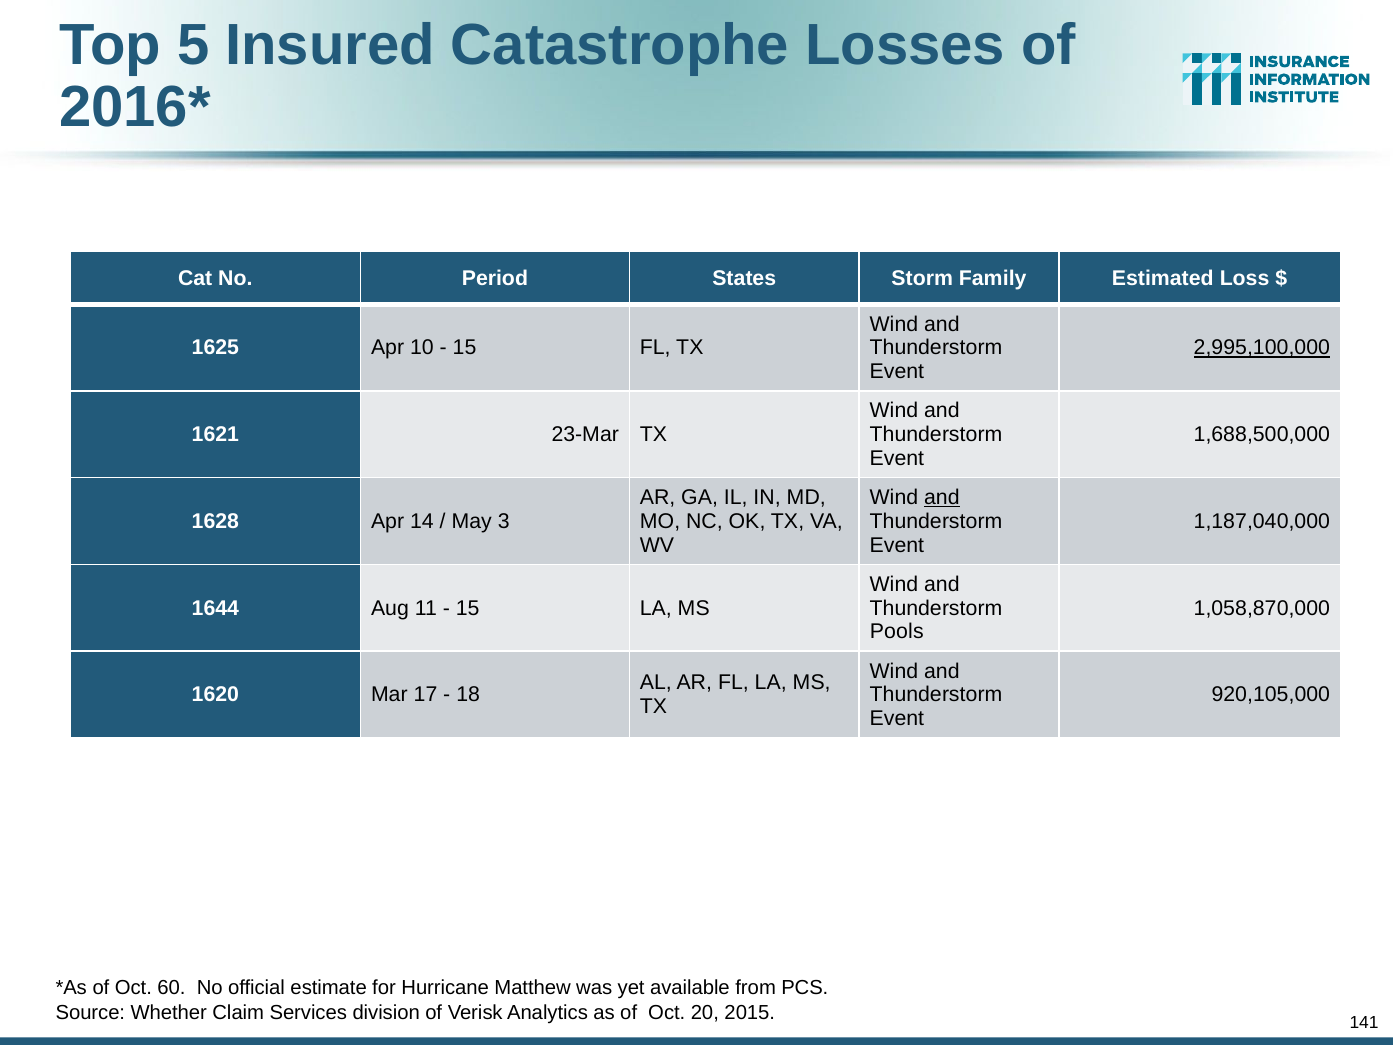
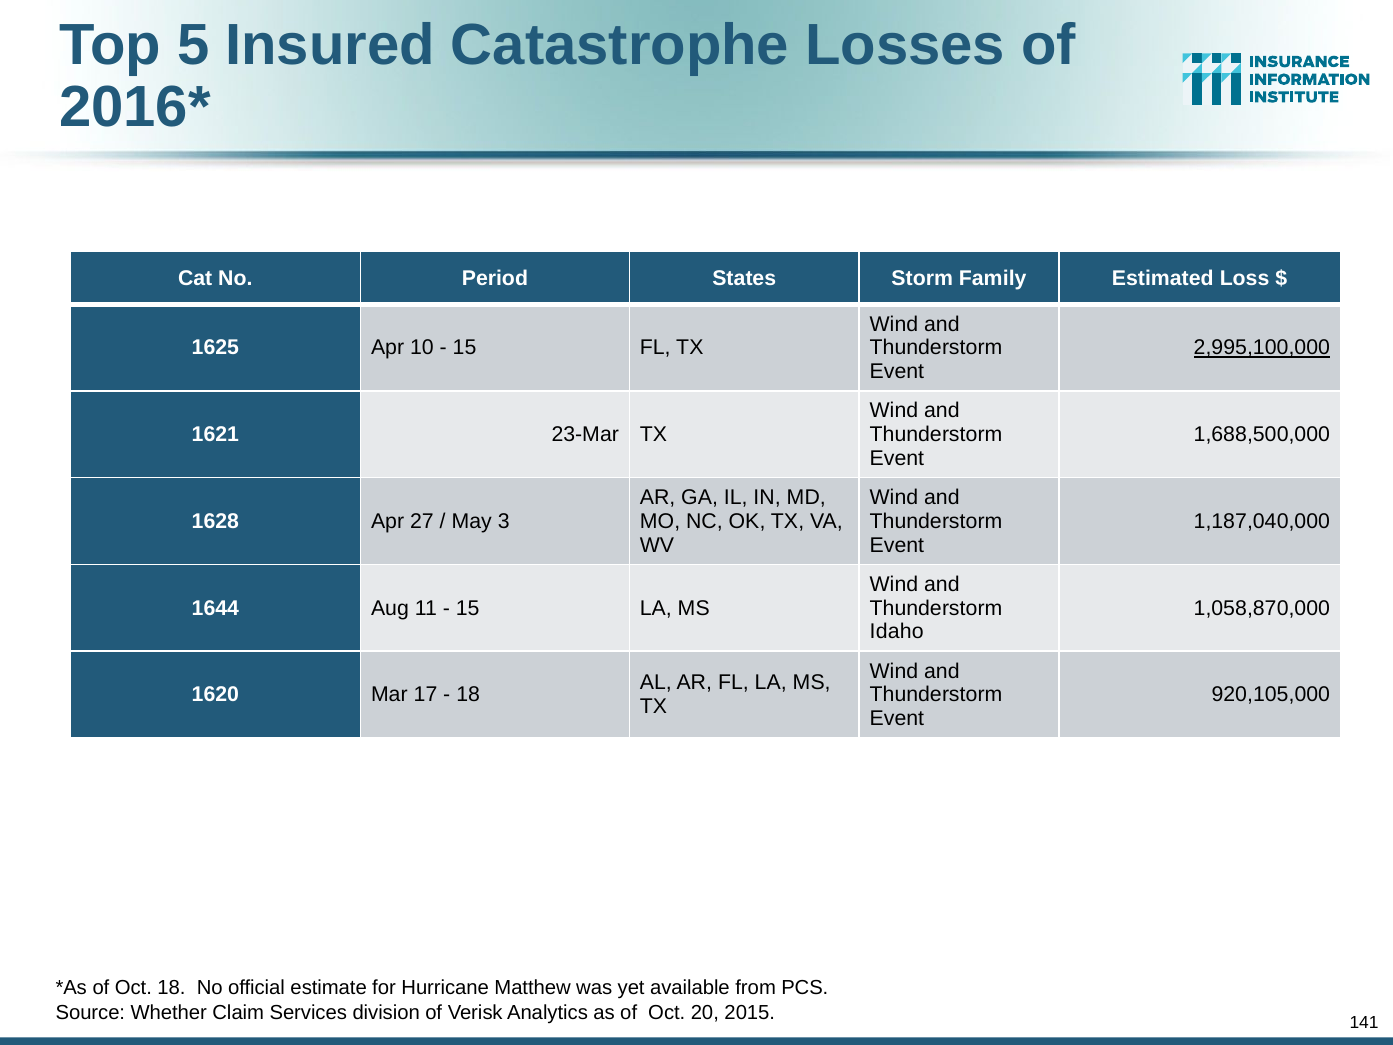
and at (942, 498) underline: present -> none
14: 14 -> 27
Pools: Pools -> Idaho
Oct 60: 60 -> 18
